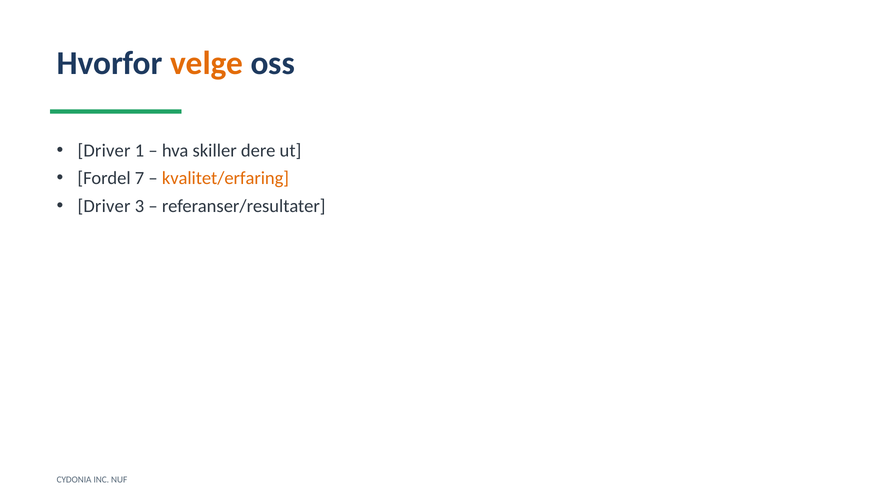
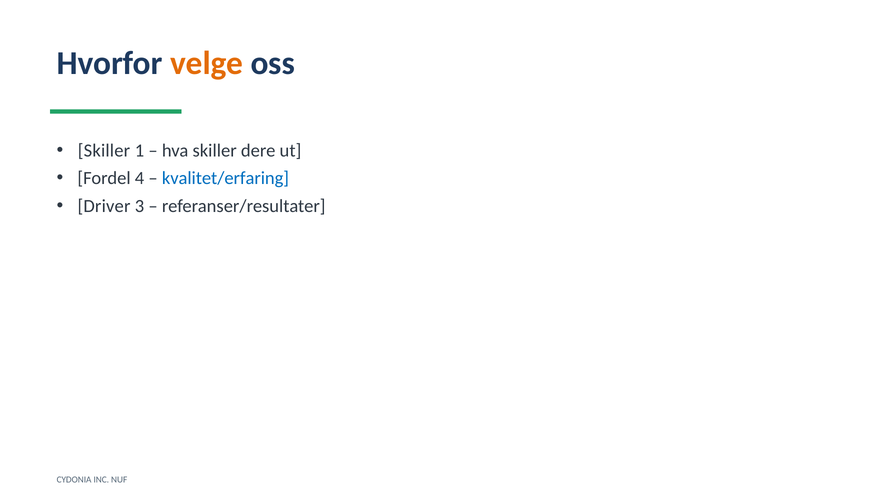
Driver at (104, 151): Driver -> Skiller
7: 7 -> 4
kvalitet/erfaring colour: orange -> blue
